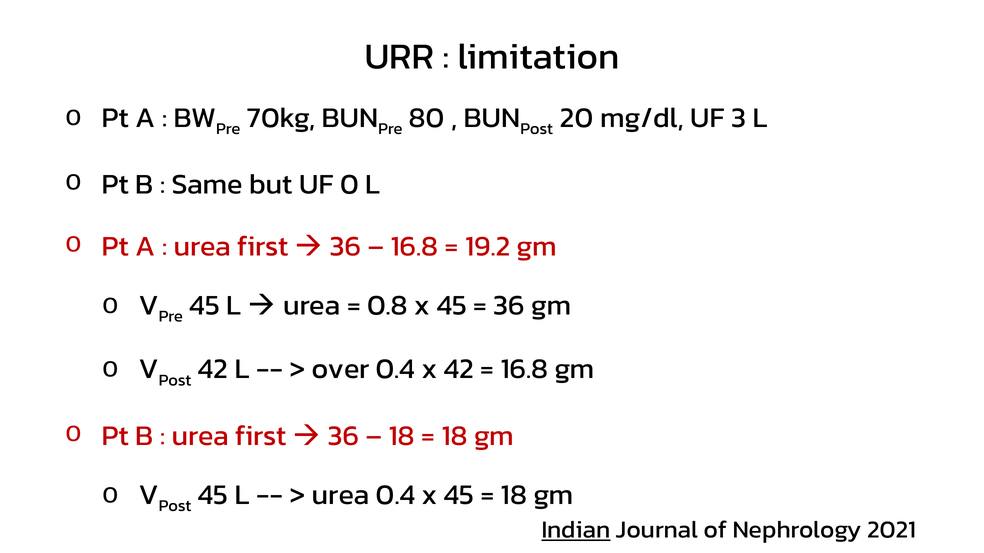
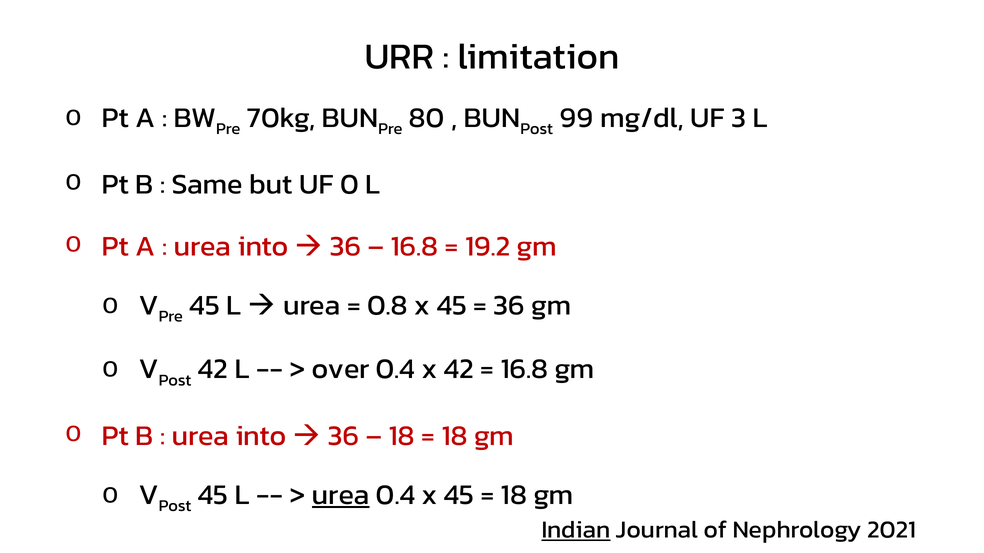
20: 20 -> 99
first at (263, 246): first -> into
first at (261, 436): first -> into
urea at (341, 495) underline: none -> present
